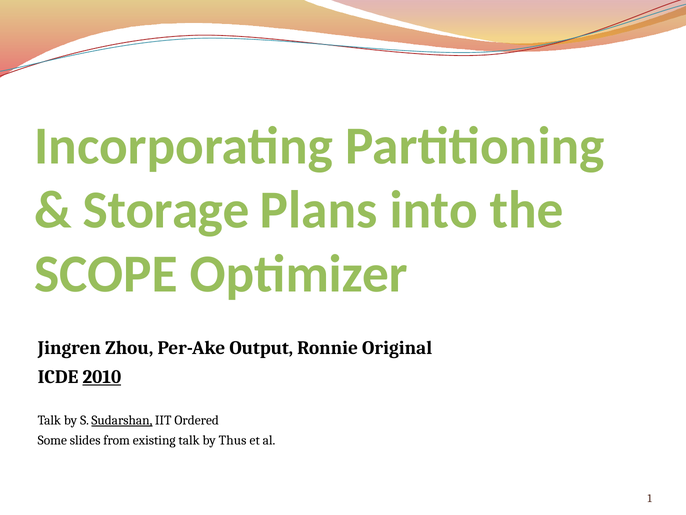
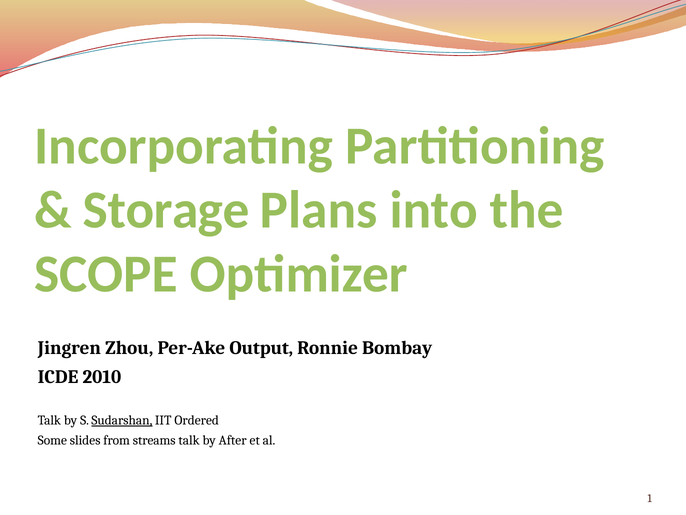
Original: Original -> Bombay
2010 underline: present -> none
existing: existing -> streams
Thus: Thus -> After
